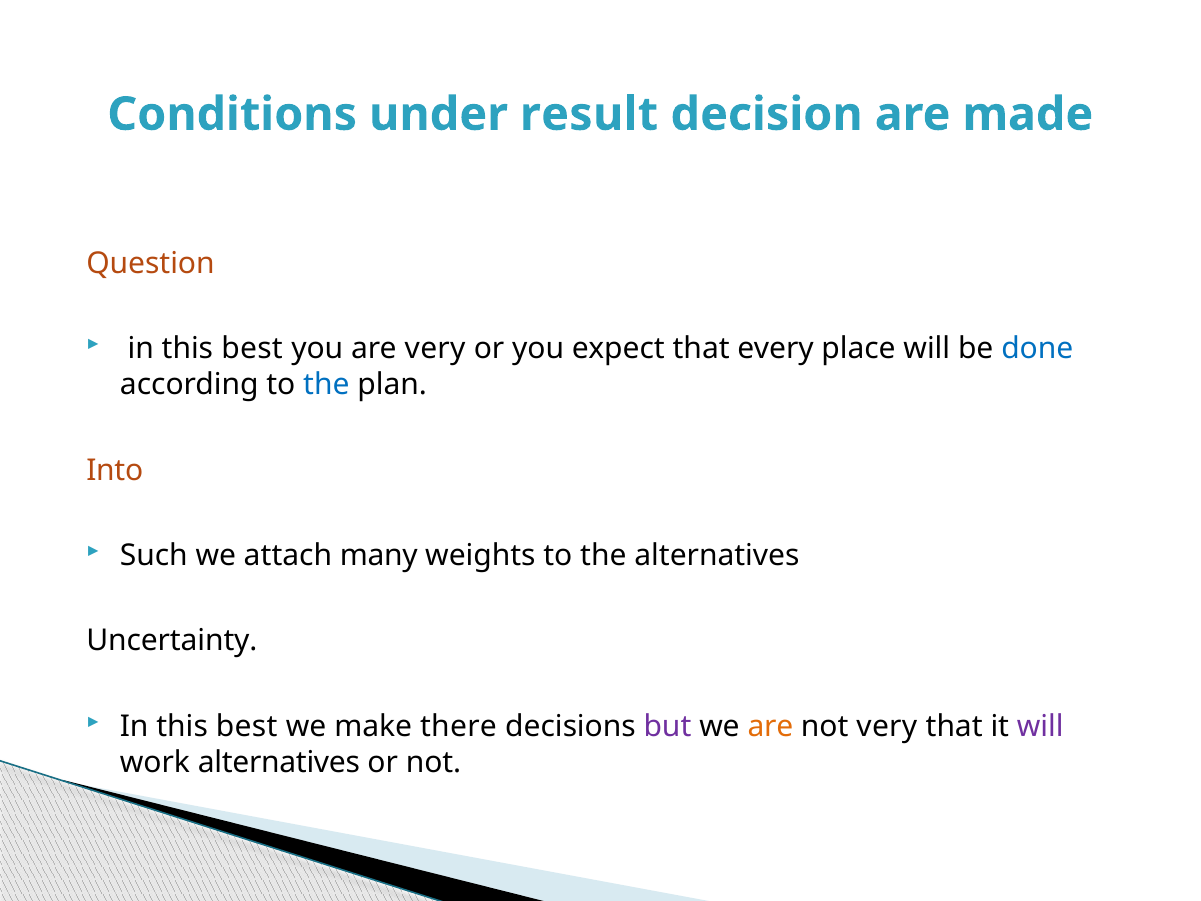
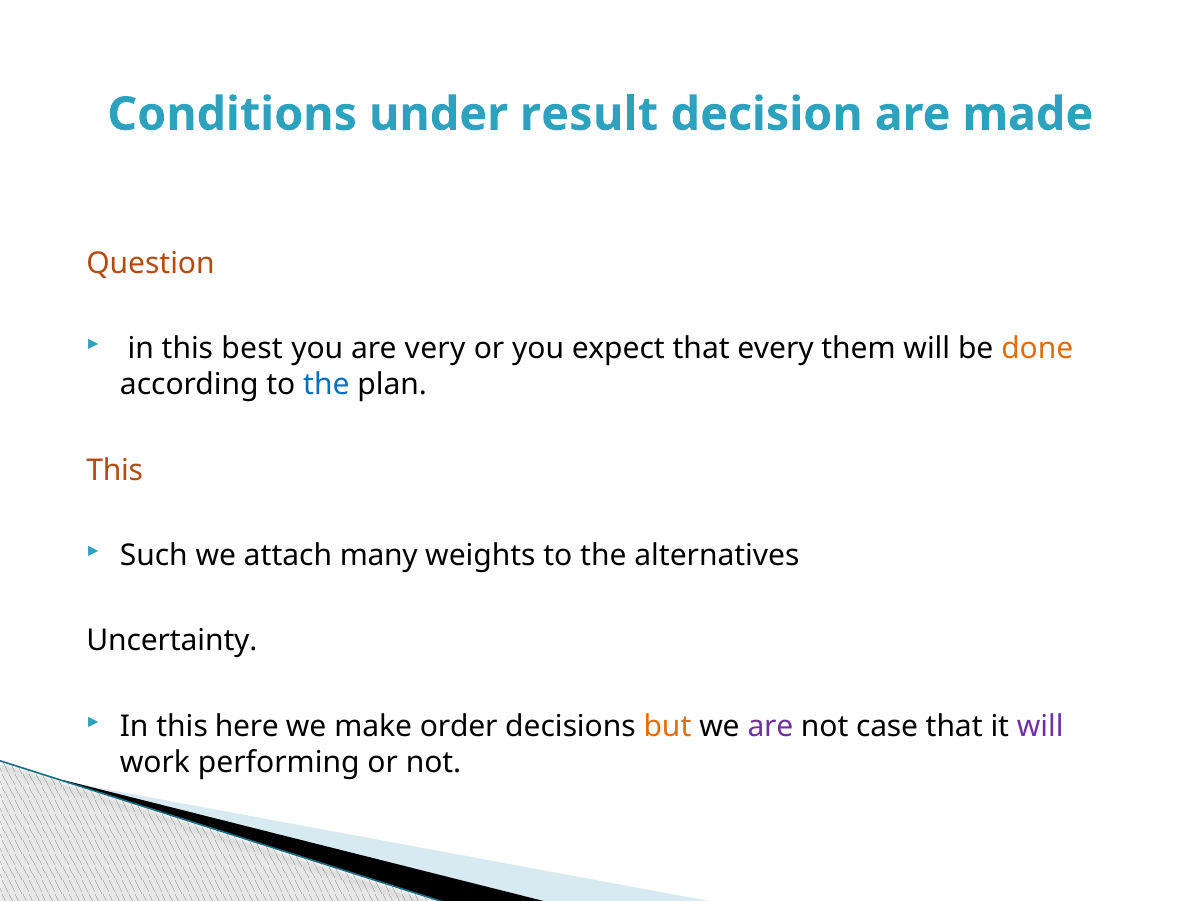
place: place -> them
done colour: blue -> orange
Into at (115, 470): Into -> This
best at (247, 726): best -> here
there: there -> order
but colour: purple -> orange
are at (770, 726) colour: orange -> purple
not very: very -> case
work alternatives: alternatives -> performing
